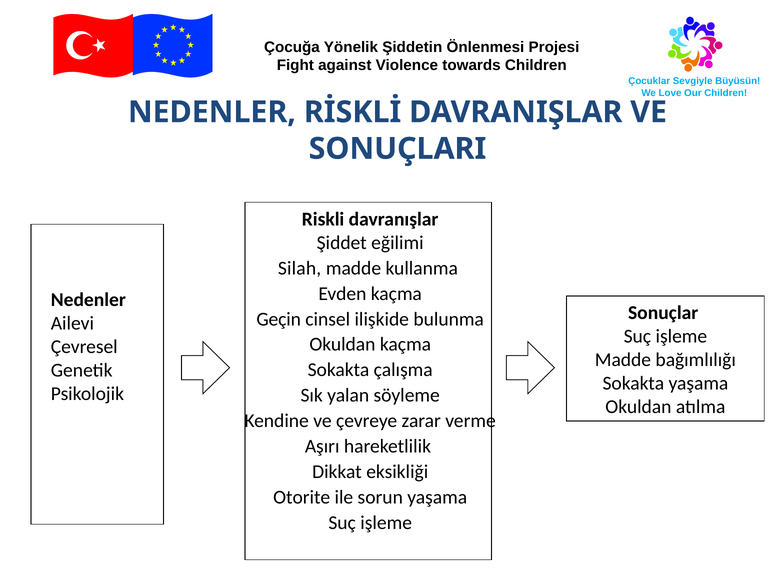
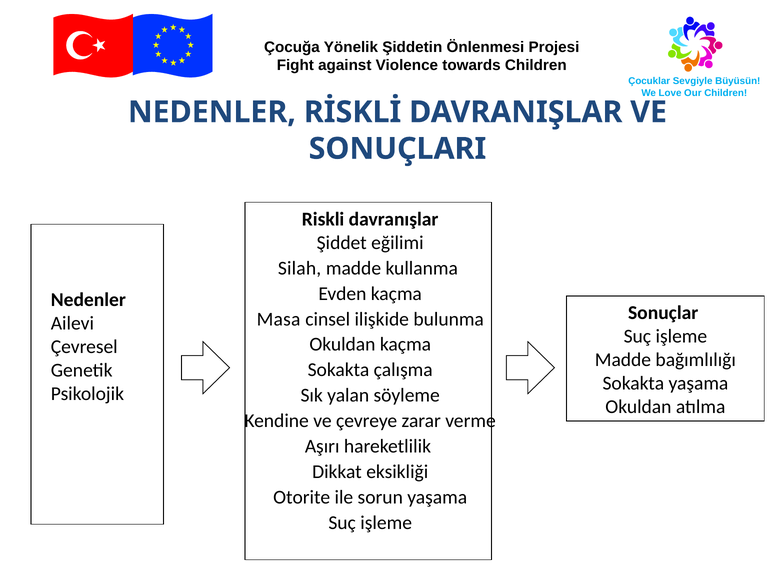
Geçin: Geçin -> Masa
